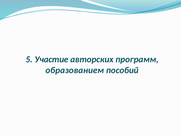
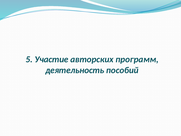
образованием: образованием -> деятельность
